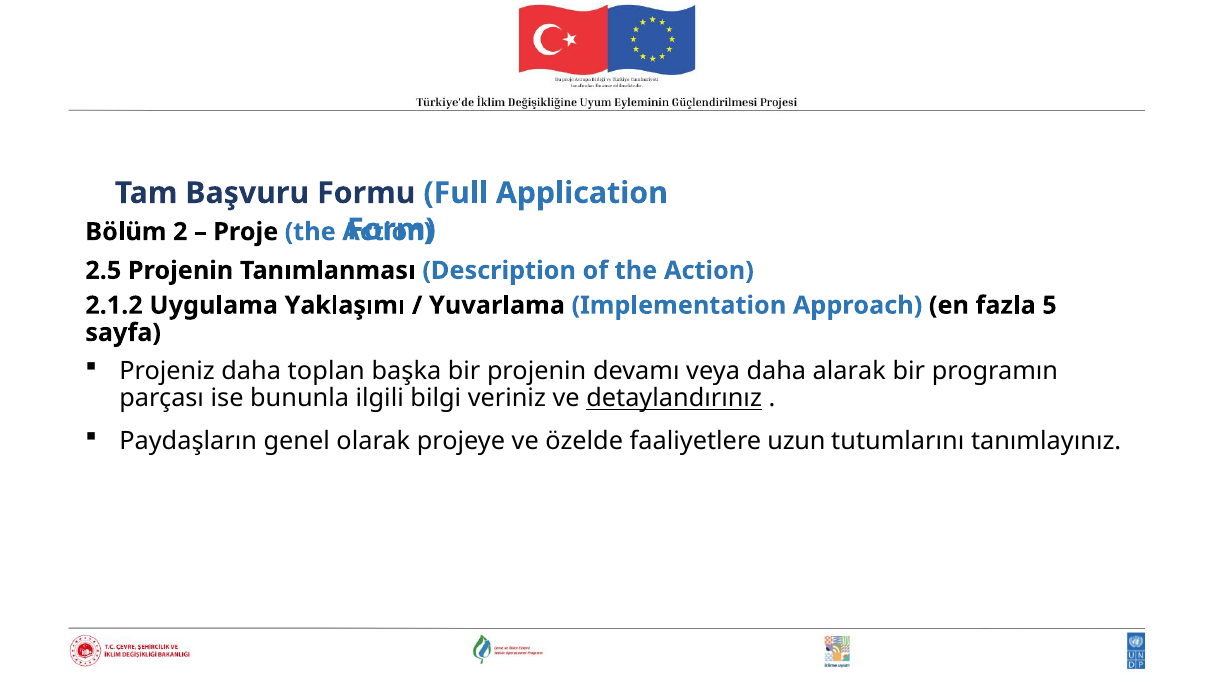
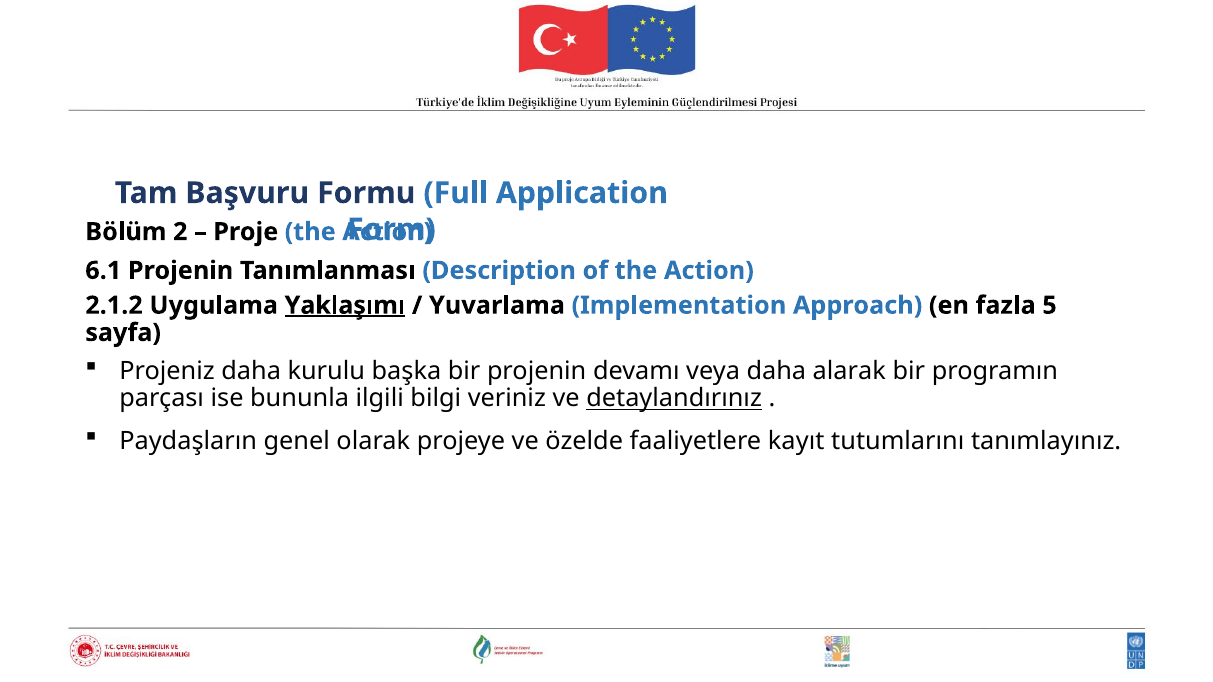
2.5: 2.5 -> 6.1
Yaklaşımı underline: none -> present
toplan: toplan -> kurulu
uzun: uzun -> kayıt
